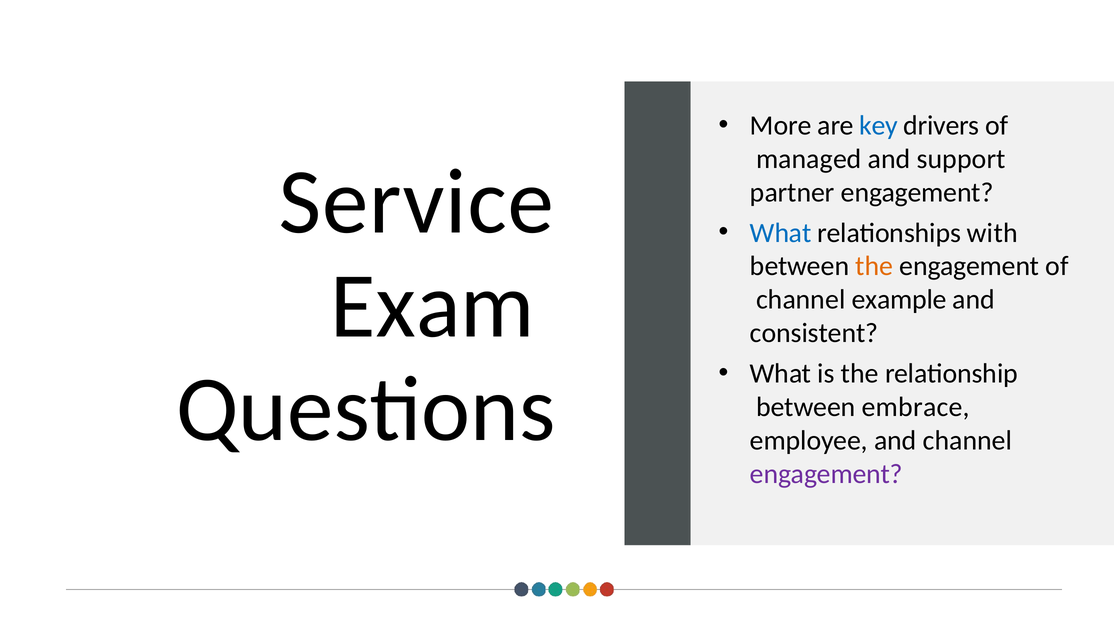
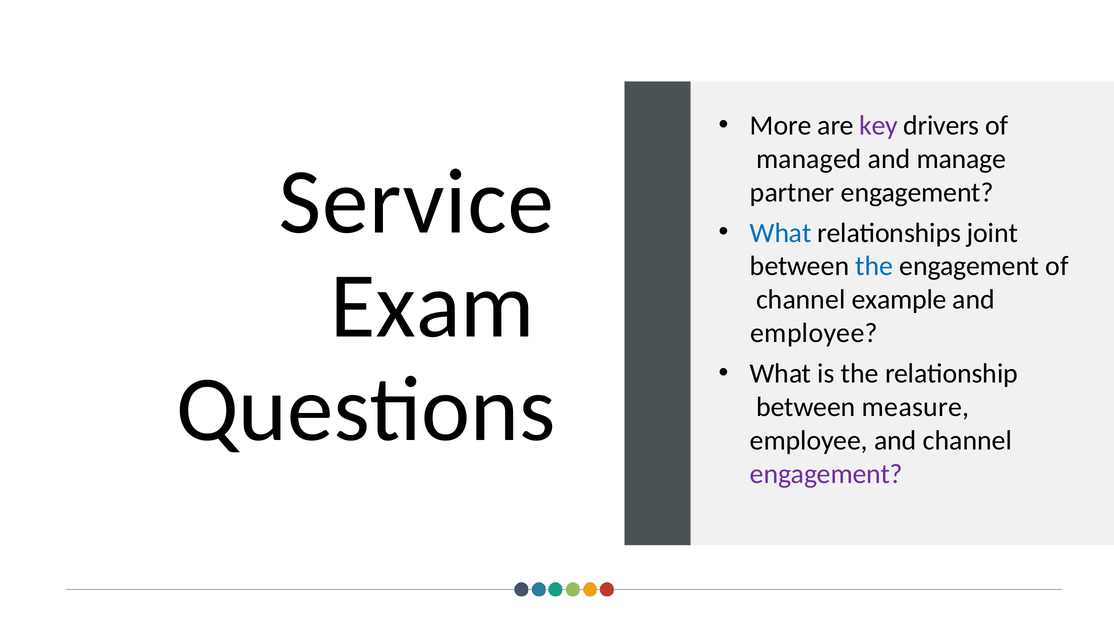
key colour: blue -> purple
support: support -> manage
with: with -> joint
the at (874, 266) colour: orange -> blue
consistent at (814, 333): consistent -> employee
embrace: embrace -> measure
